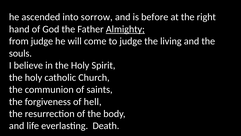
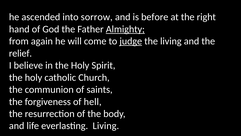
from judge: judge -> again
judge at (131, 41) underline: none -> present
souls: souls -> relief
everlasting Death: Death -> Living
